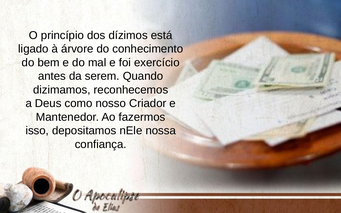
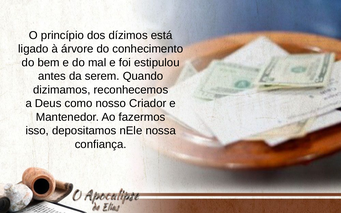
exercício: exercício -> estipulou
